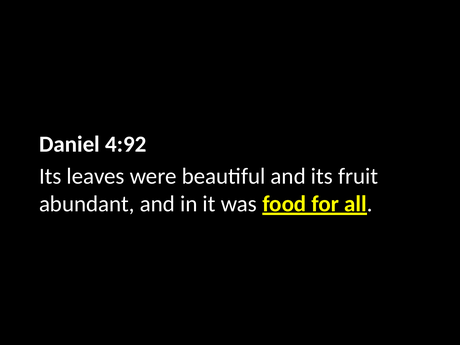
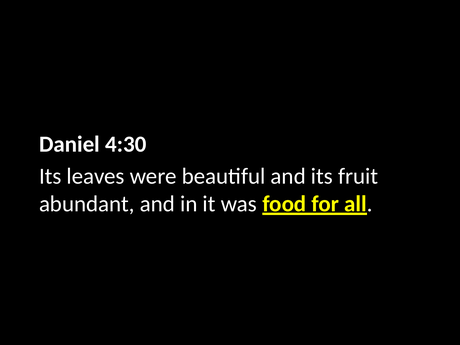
4:92: 4:92 -> 4:30
